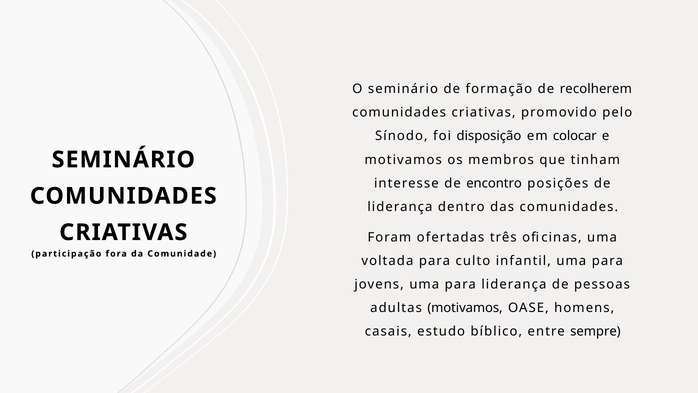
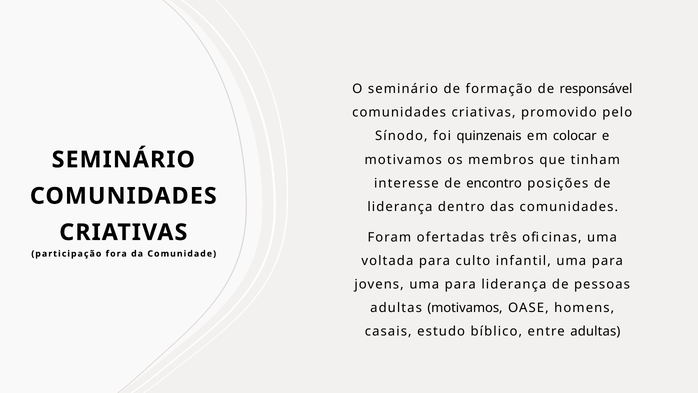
recolherem: recolherem -> responsável
disposição: disposição -> quinzenais
entre sempre: sempre -> adultas
